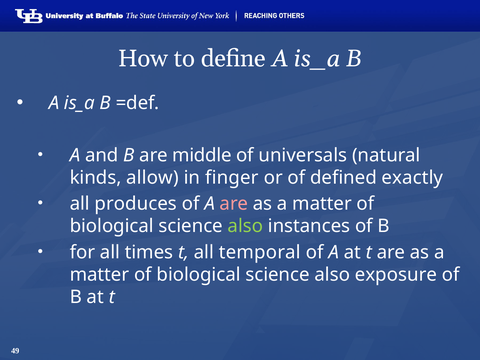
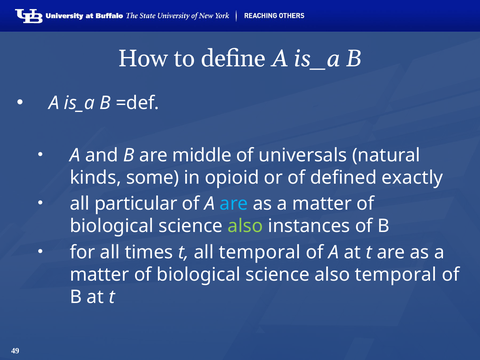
allow: allow -> some
finger: finger -> opioid
produces: produces -> particular
are at (234, 204) colour: pink -> light blue
also exposure: exposure -> temporal
